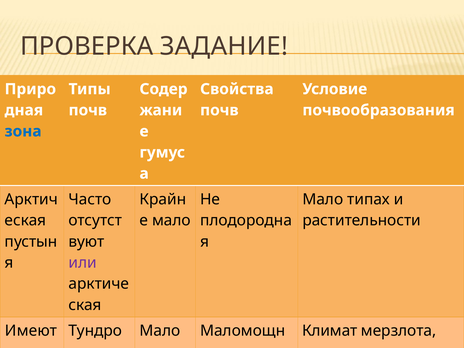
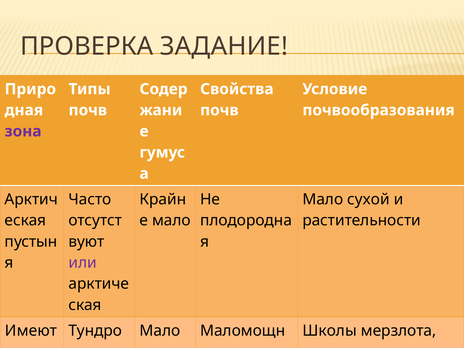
зона colour: blue -> purple
типах: типах -> сухой
Климат: Климат -> Школы
